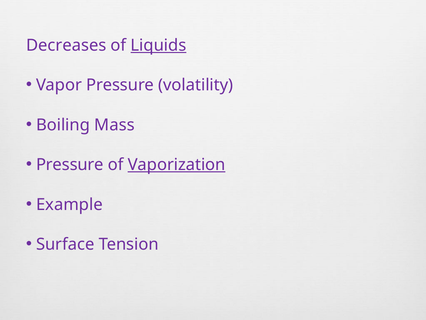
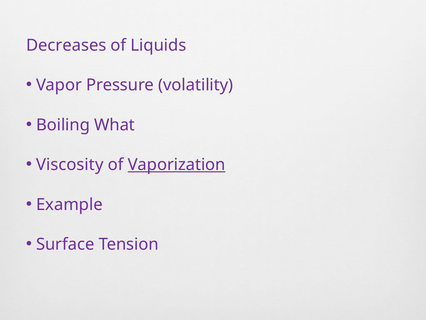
Liquids underline: present -> none
Mass: Mass -> What
Pressure at (70, 164): Pressure -> Viscosity
